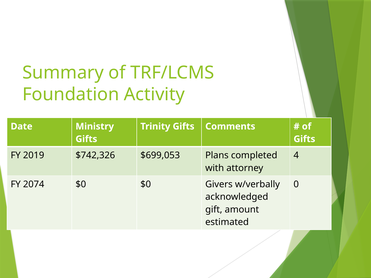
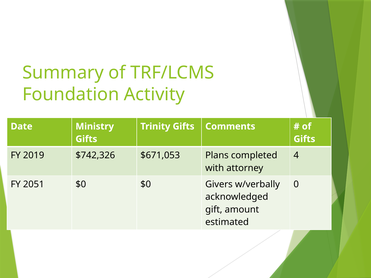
$699,053: $699,053 -> $671,053
2074: 2074 -> 2051
